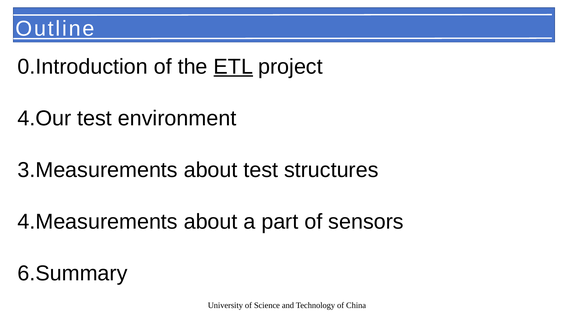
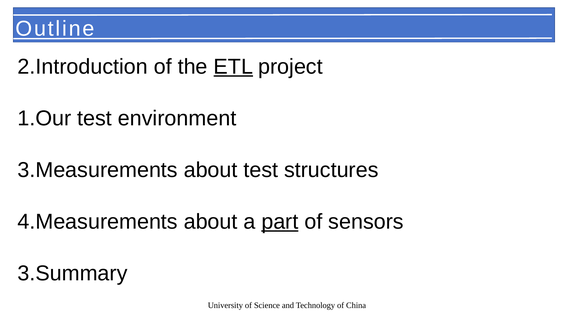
0.Introduction: 0.Introduction -> 2.Introduction
4.Our: 4.Our -> 1.Our
part underline: none -> present
6.Summary: 6.Summary -> 3.Summary
